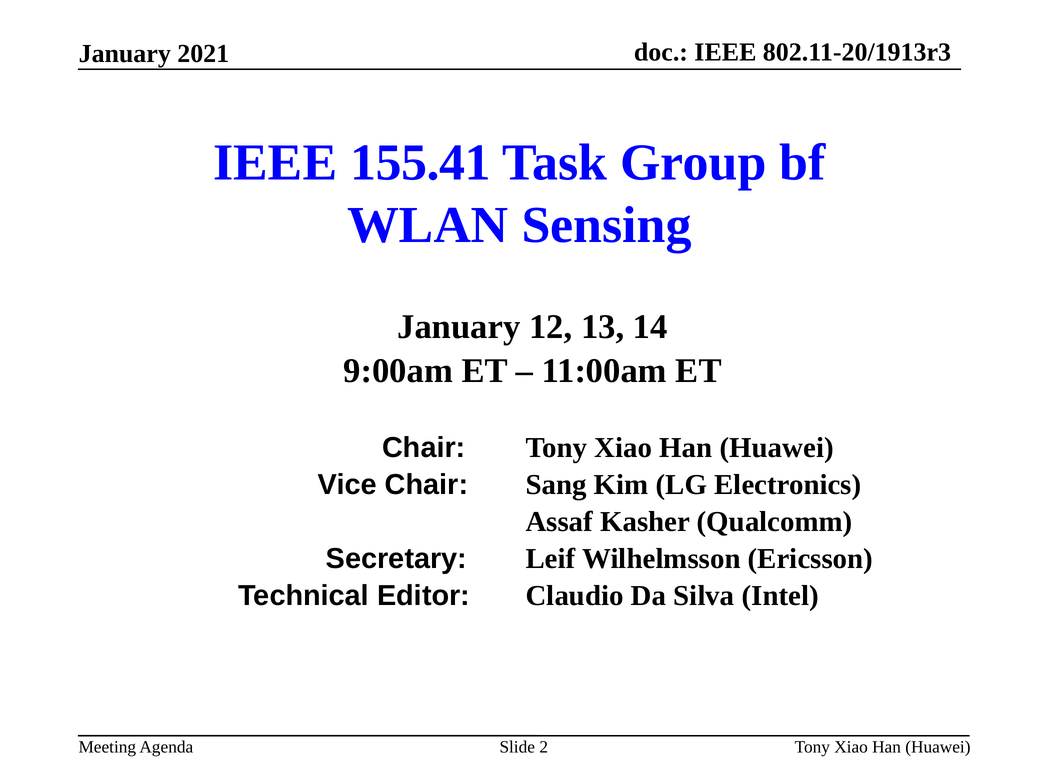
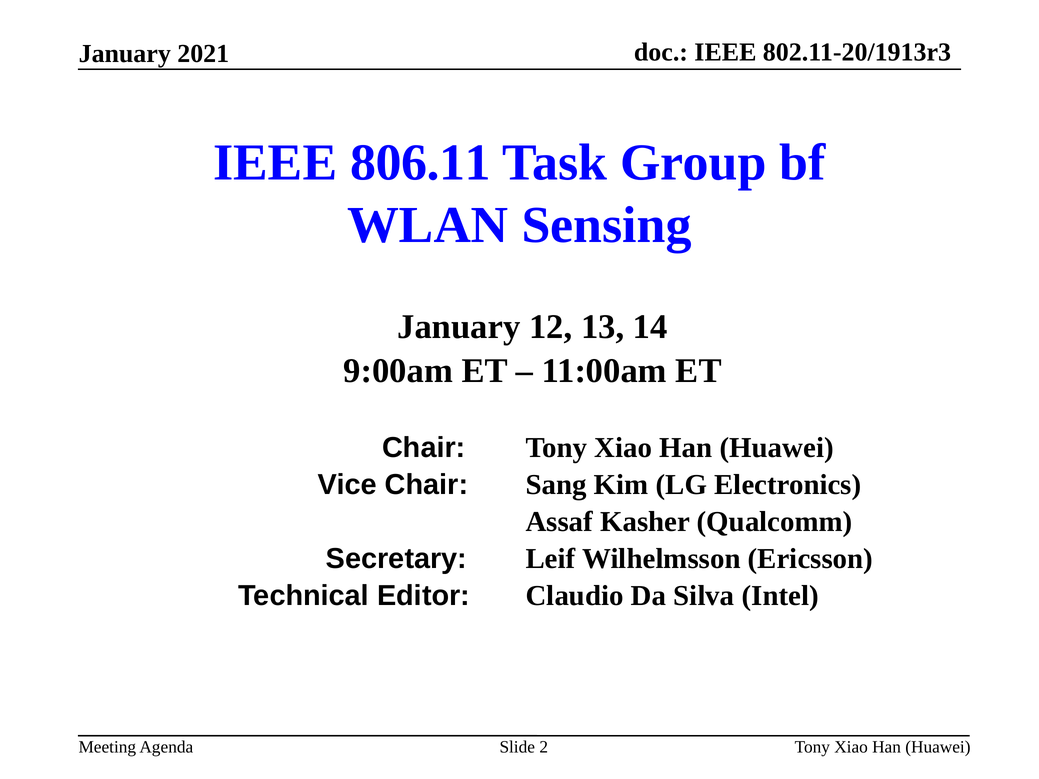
155.41: 155.41 -> 806.11
